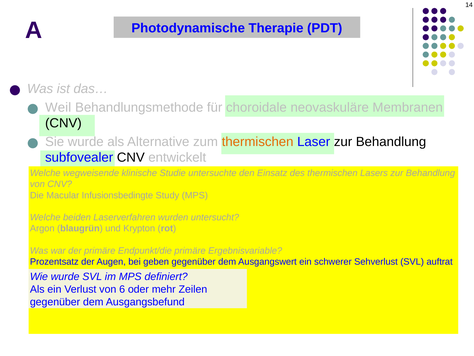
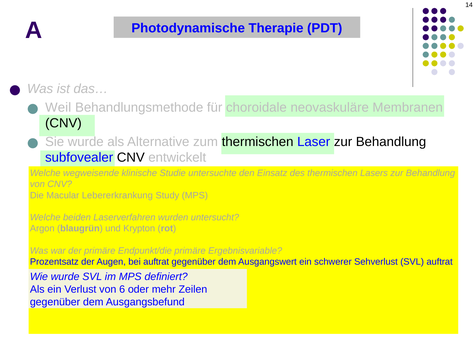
thermischen at (258, 141) colour: orange -> black
Infusionsbedingte: Infusionsbedingte -> Lebererkrankung
bei geben: geben -> auftrat
